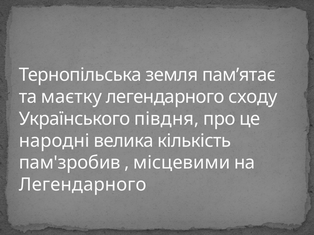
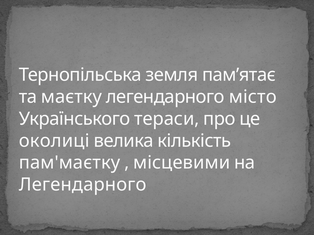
сходу: сходу -> місто
півдня: півдня -> тераси
народні: народні -> околиці
пам'зробив: пам'зробив -> пам'маєтку
